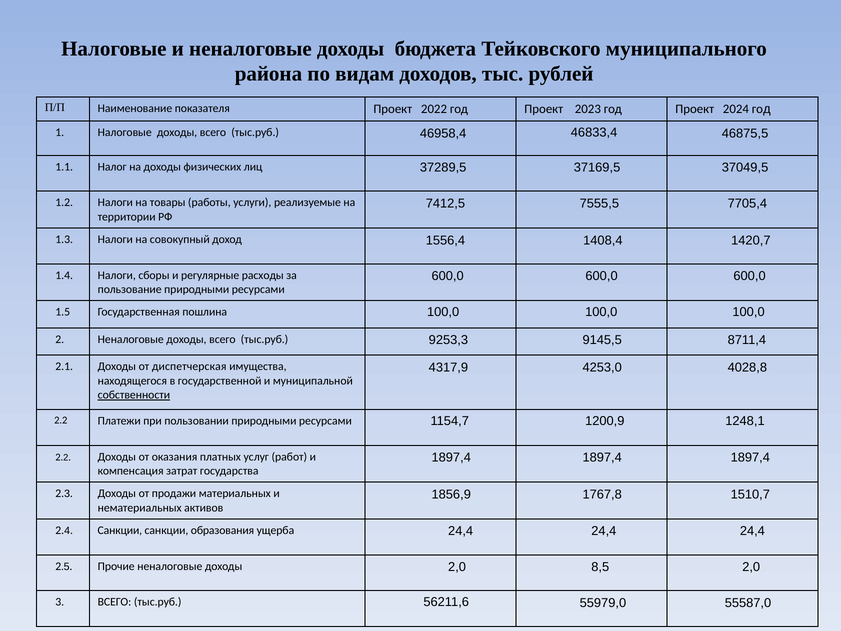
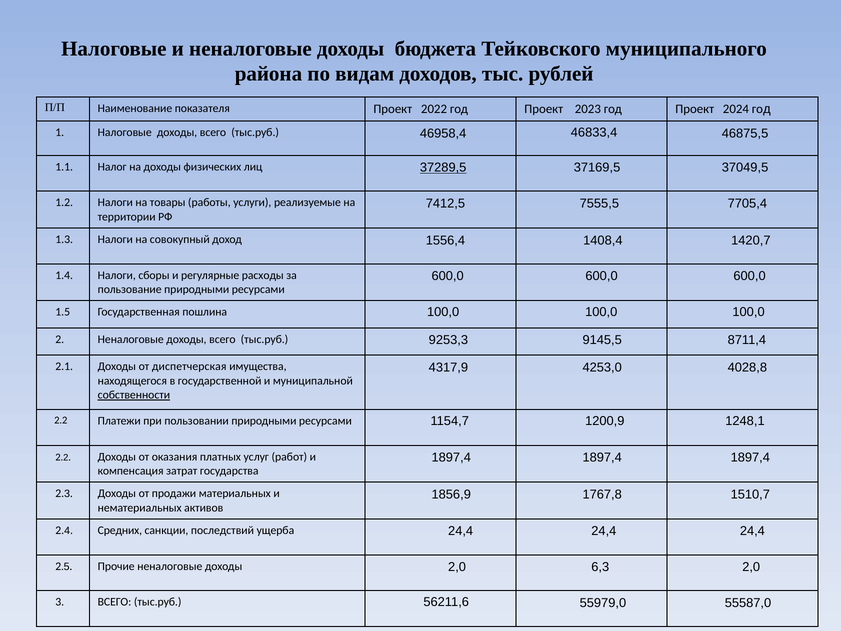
37289,5 underline: none -> present
2.4 Санкции: Санкции -> Средних
образования: образования -> последствий
8,5: 8,5 -> 6,3
